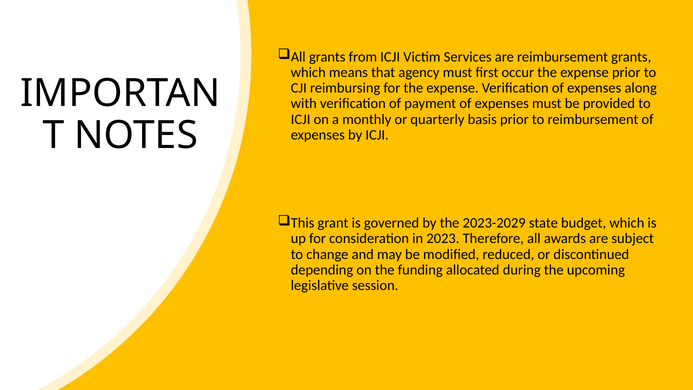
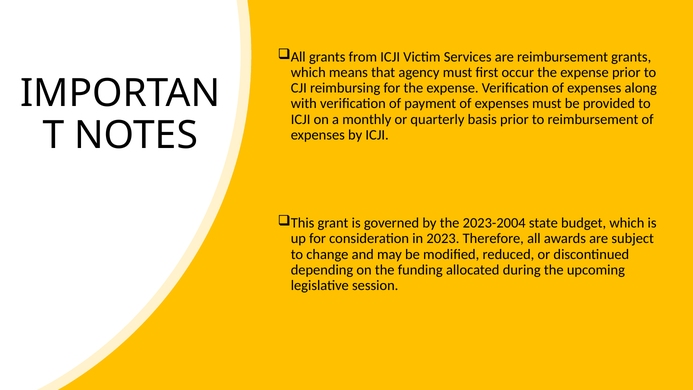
2023-2029: 2023-2029 -> 2023-2004
